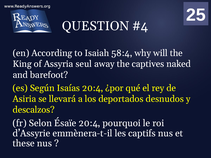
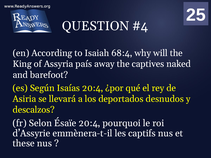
58:4: 58:4 -> 68:4
seul: seul -> país
